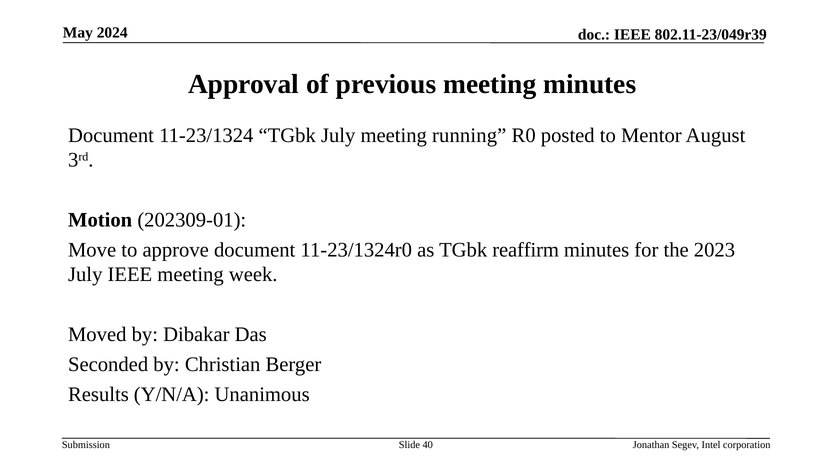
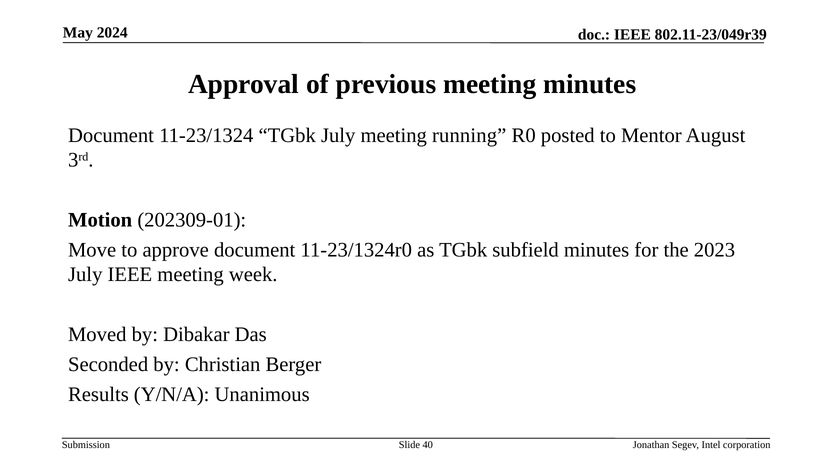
reaffirm: reaffirm -> subfield
